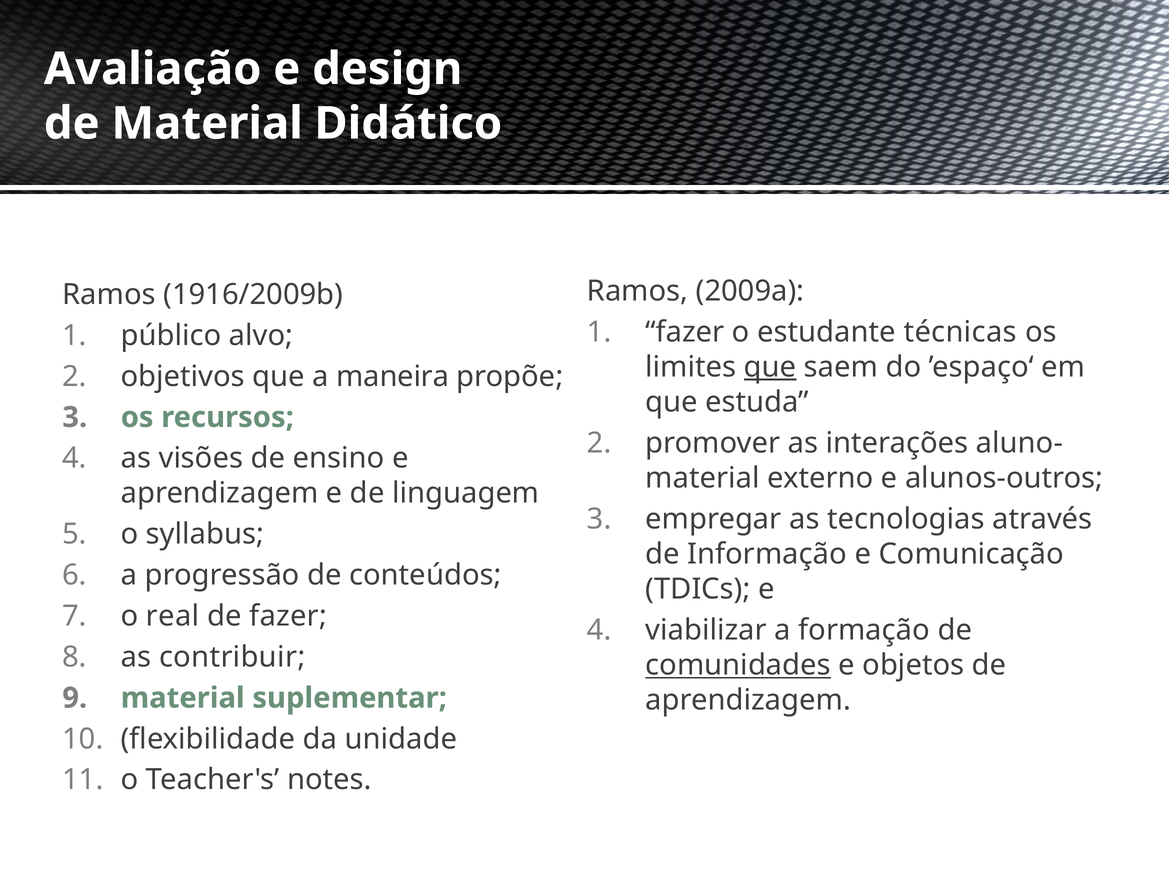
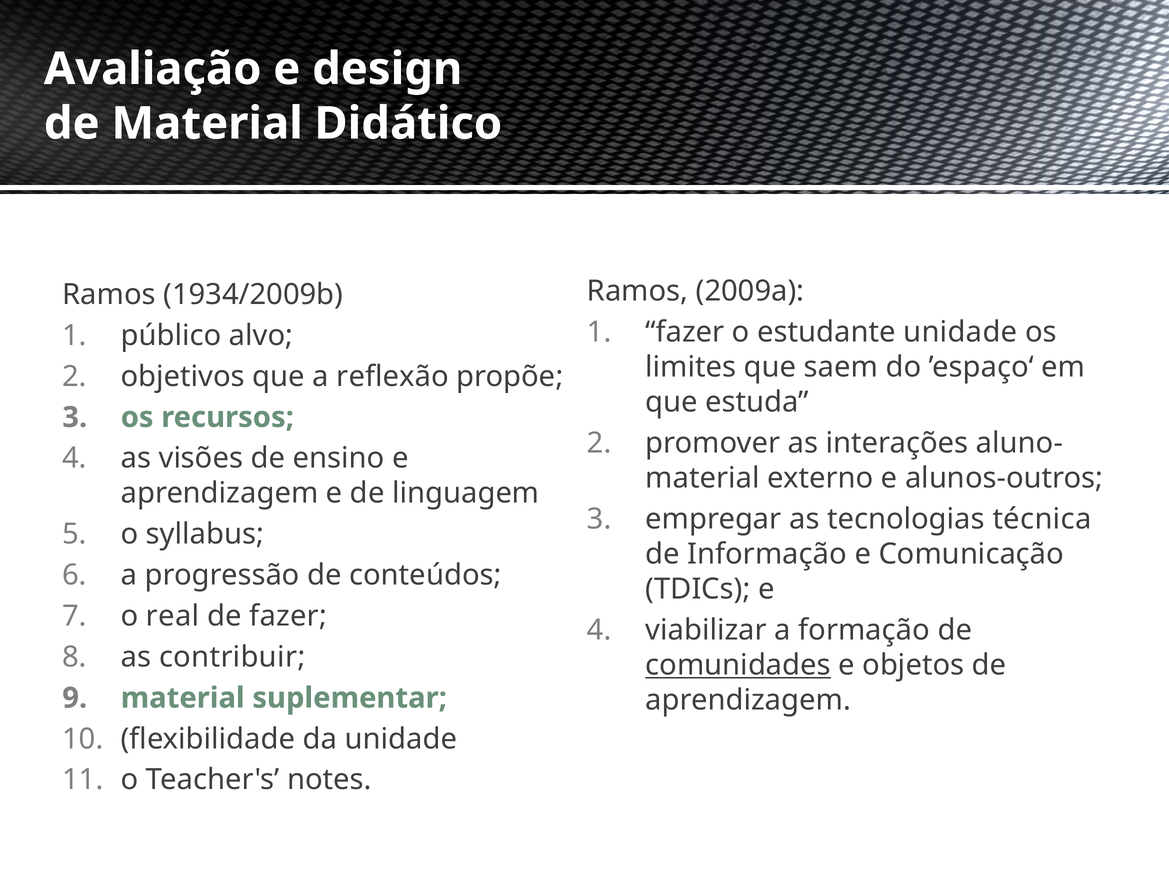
1916/2009b: 1916/2009b -> 1934/2009b
estudante técnicas: técnicas -> unidade
que at (770, 367) underline: present -> none
maneira: maneira -> reflexão
através: através -> técnica
